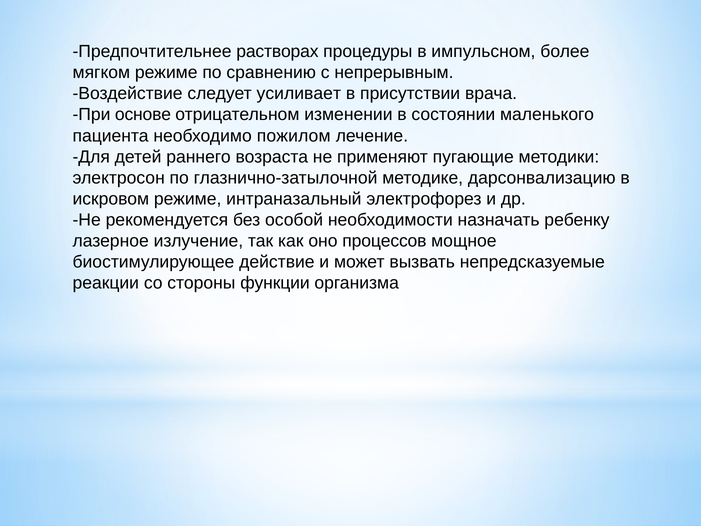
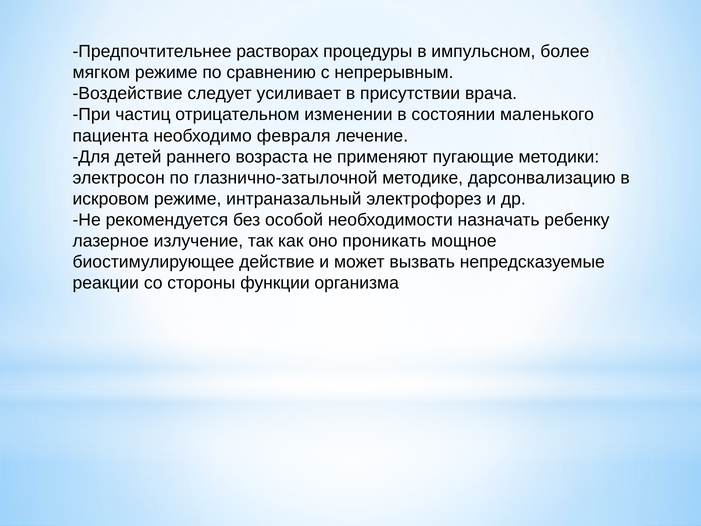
основе: основе -> частиц
пожилом: пожилом -> февраля
процессов: процессов -> проникать
